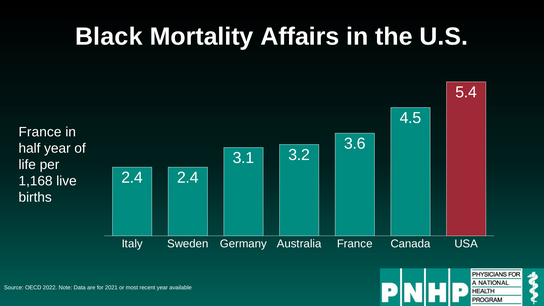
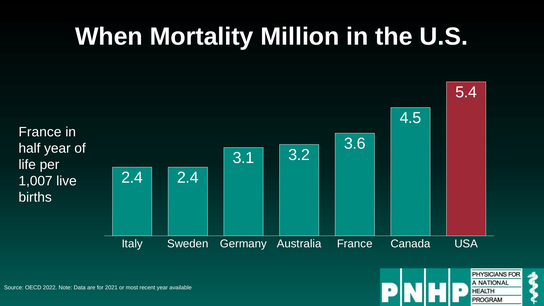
Black: Black -> When
Affairs: Affairs -> Million
1,168: 1,168 -> 1,007
